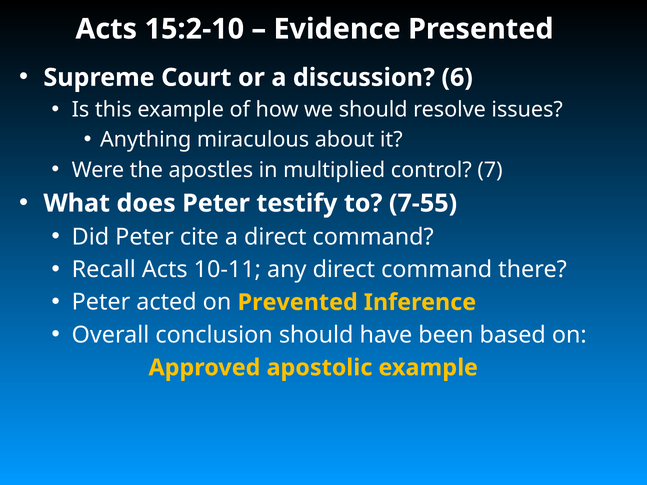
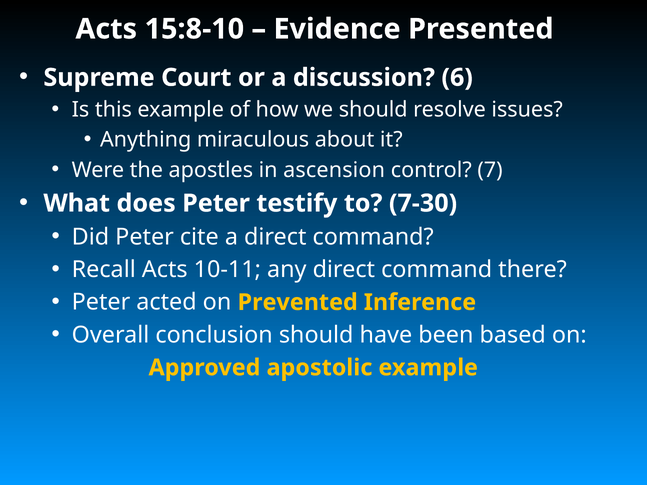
15:2-10: 15:2-10 -> 15:8-10
multiplied: multiplied -> ascension
7-55: 7-55 -> 7-30
